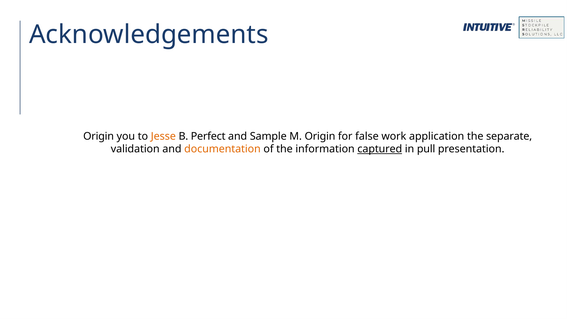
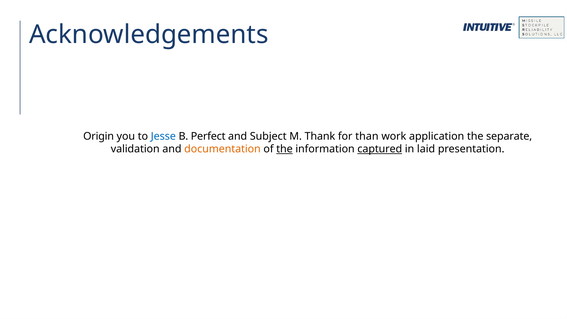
Jesse colour: orange -> blue
Sample: Sample -> Subject
M Origin: Origin -> Thank
false: false -> than
the at (285, 149) underline: none -> present
pull: pull -> laid
